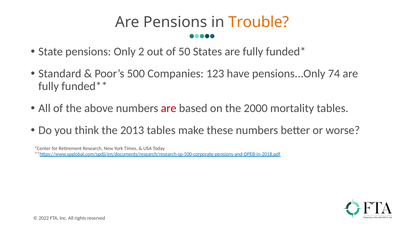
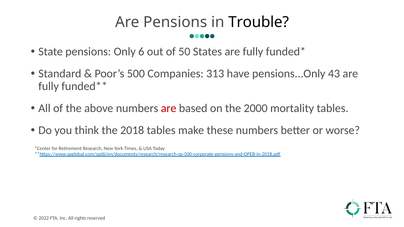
Trouble colour: orange -> black
2: 2 -> 6
123: 123 -> 313
74: 74 -> 43
2013: 2013 -> 2018
